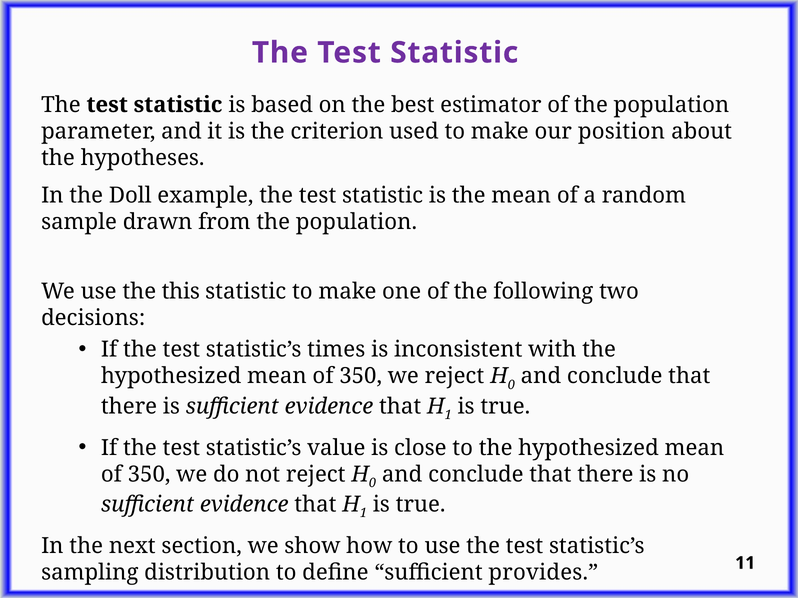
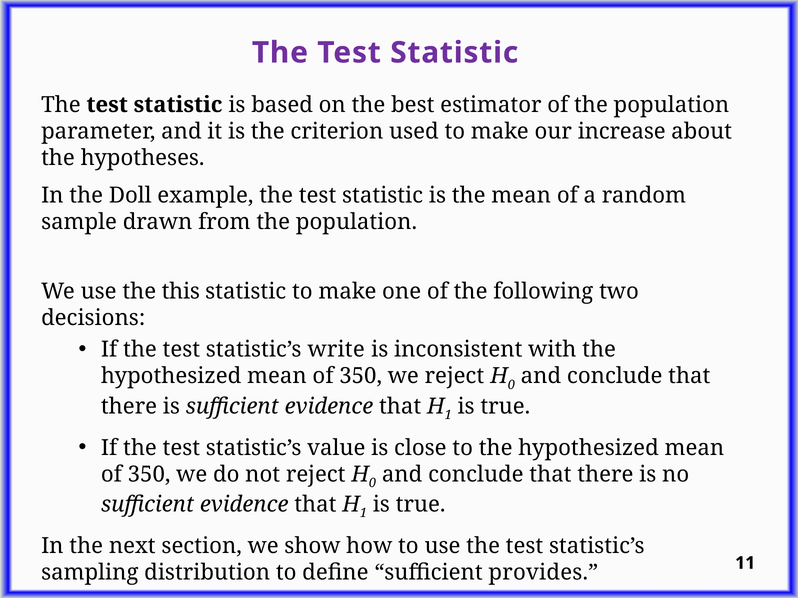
position: position -> increase
times: times -> write
